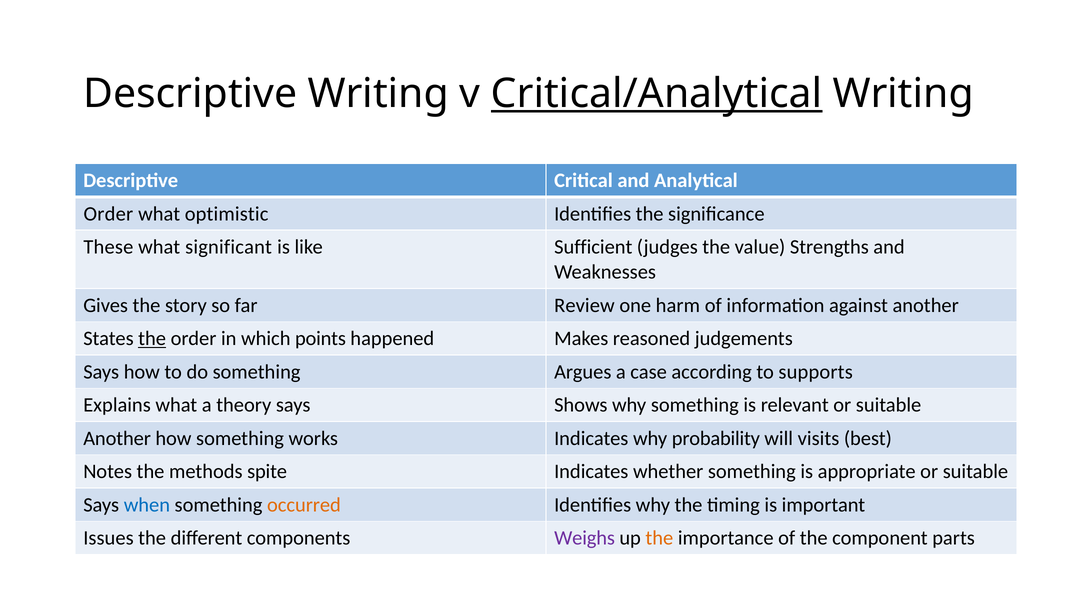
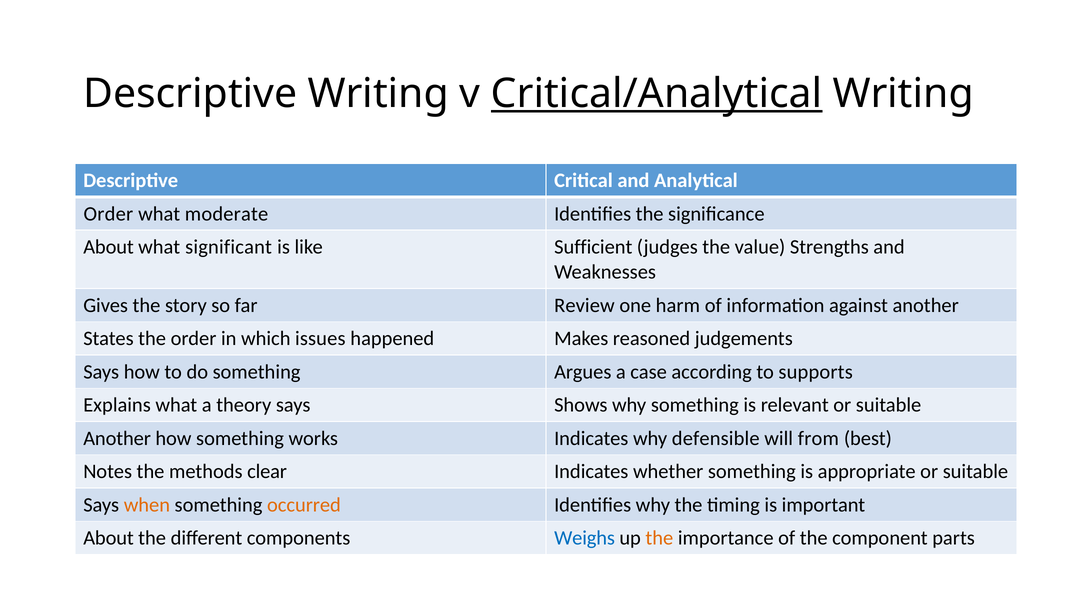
optimistic: optimistic -> moderate
These at (108, 247): These -> About
the at (152, 338) underline: present -> none
points: points -> issues
probability: probability -> defensible
visits: visits -> from
spite: spite -> clear
when colour: blue -> orange
Issues at (108, 537): Issues -> About
Weighs colour: purple -> blue
